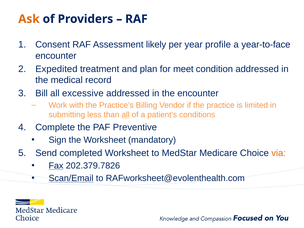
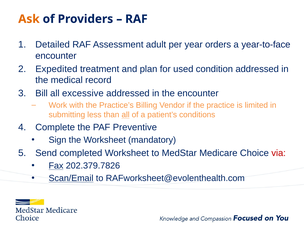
Consent: Consent -> Detailed
likely: likely -> adult
profile: profile -> orders
meet: meet -> used
via colour: orange -> red
